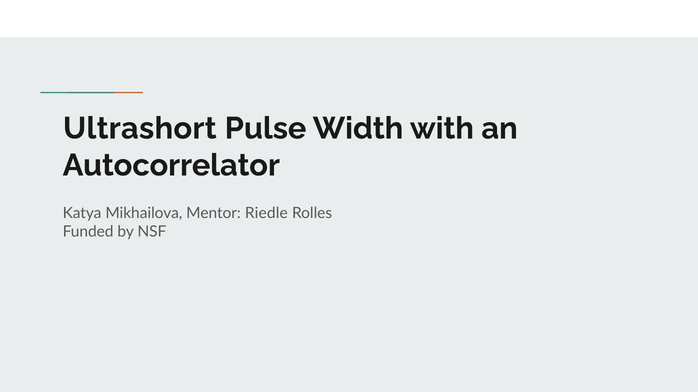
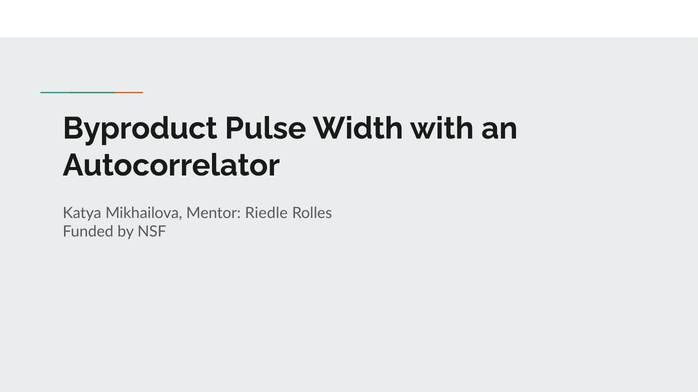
Ultrashort: Ultrashort -> Byproduct
